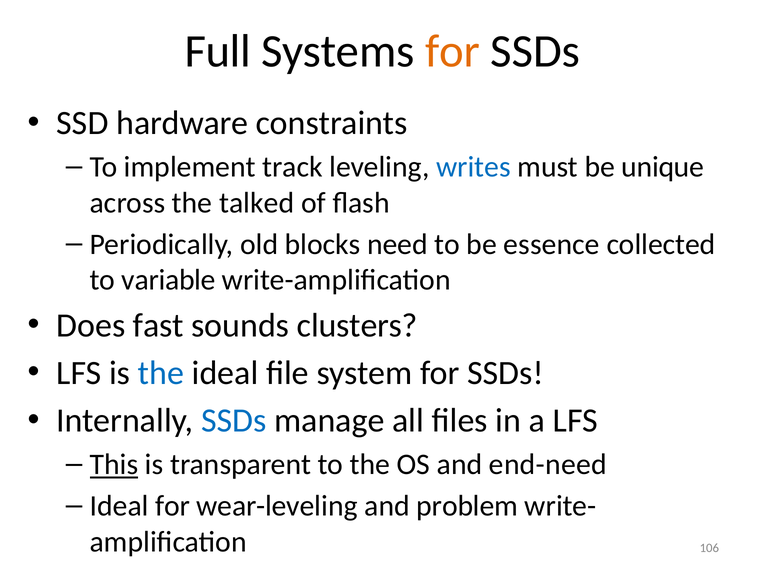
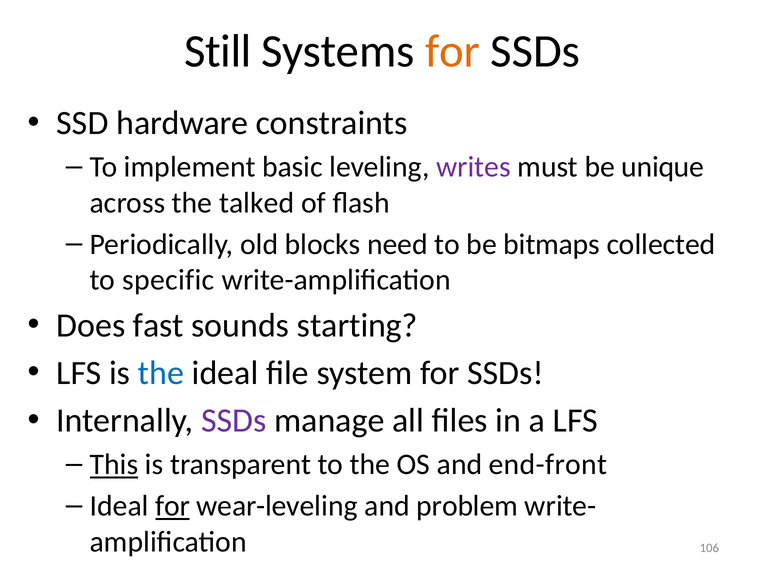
Full: Full -> Still
track: track -> basic
writes colour: blue -> purple
essence: essence -> bitmaps
variable: variable -> specific
clusters: clusters -> starting
SSDs at (234, 420) colour: blue -> purple
end-need: end-need -> end-front
for at (173, 506) underline: none -> present
